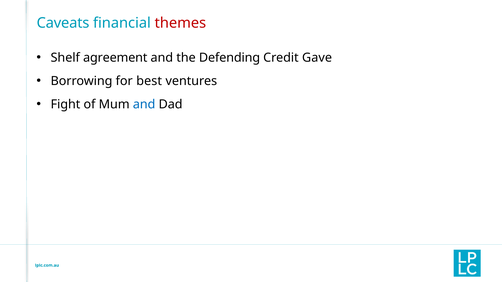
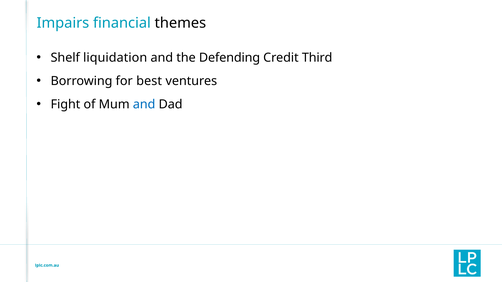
Caveats: Caveats -> Impairs
themes colour: red -> black
agreement: agreement -> liquidation
Gave: Gave -> Third
